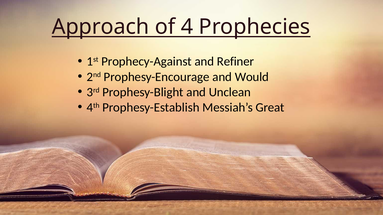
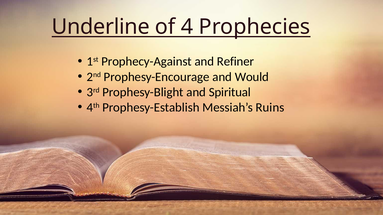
Approach: Approach -> Underline
Unclean: Unclean -> Spiritual
Great: Great -> Ruins
